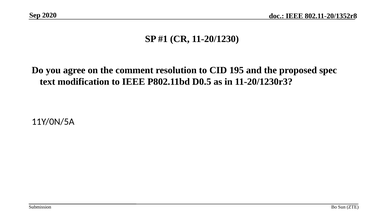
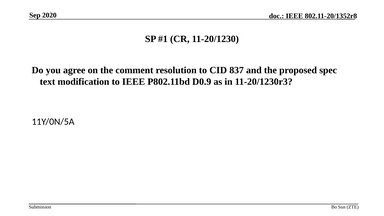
195: 195 -> 837
D0.5: D0.5 -> D0.9
